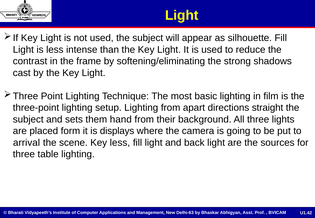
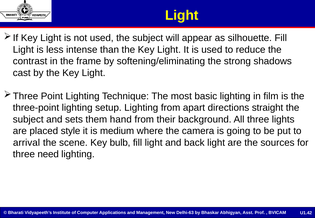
form: form -> style
displays: displays -> medium
Key less: less -> bulb
table: table -> need
